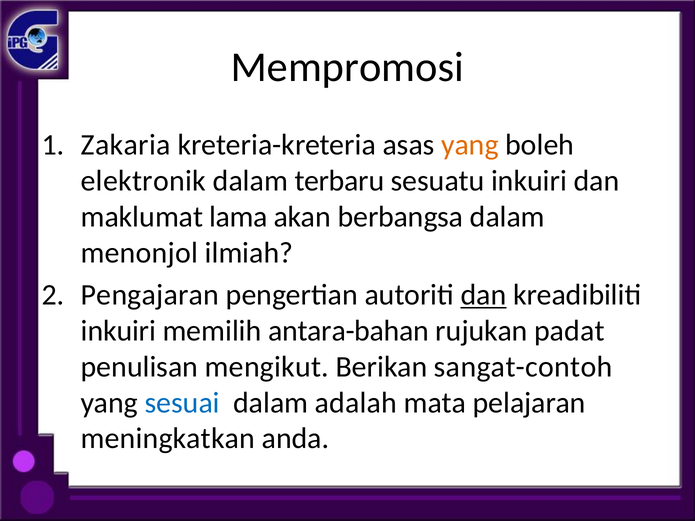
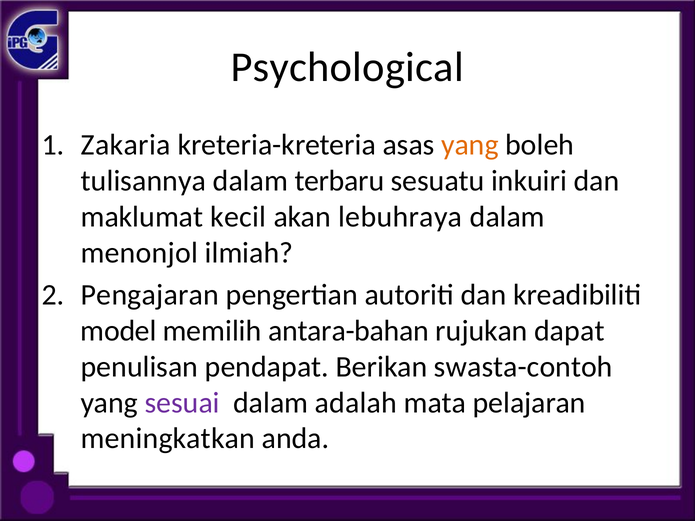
Mempromosi: Mempromosi -> Psychological
elektronik: elektronik -> tulisannya
lama: lama -> kecil
berbangsa: berbangsa -> lebuhraya
dan at (484, 295) underline: present -> none
inkuiri at (118, 331): inkuiri -> model
padat: padat -> dapat
mengikut: mengikut -> pendapat
sangat-contoh: sangat-contoh -> swasta-contoh
sesuai colour: blue -> purple
